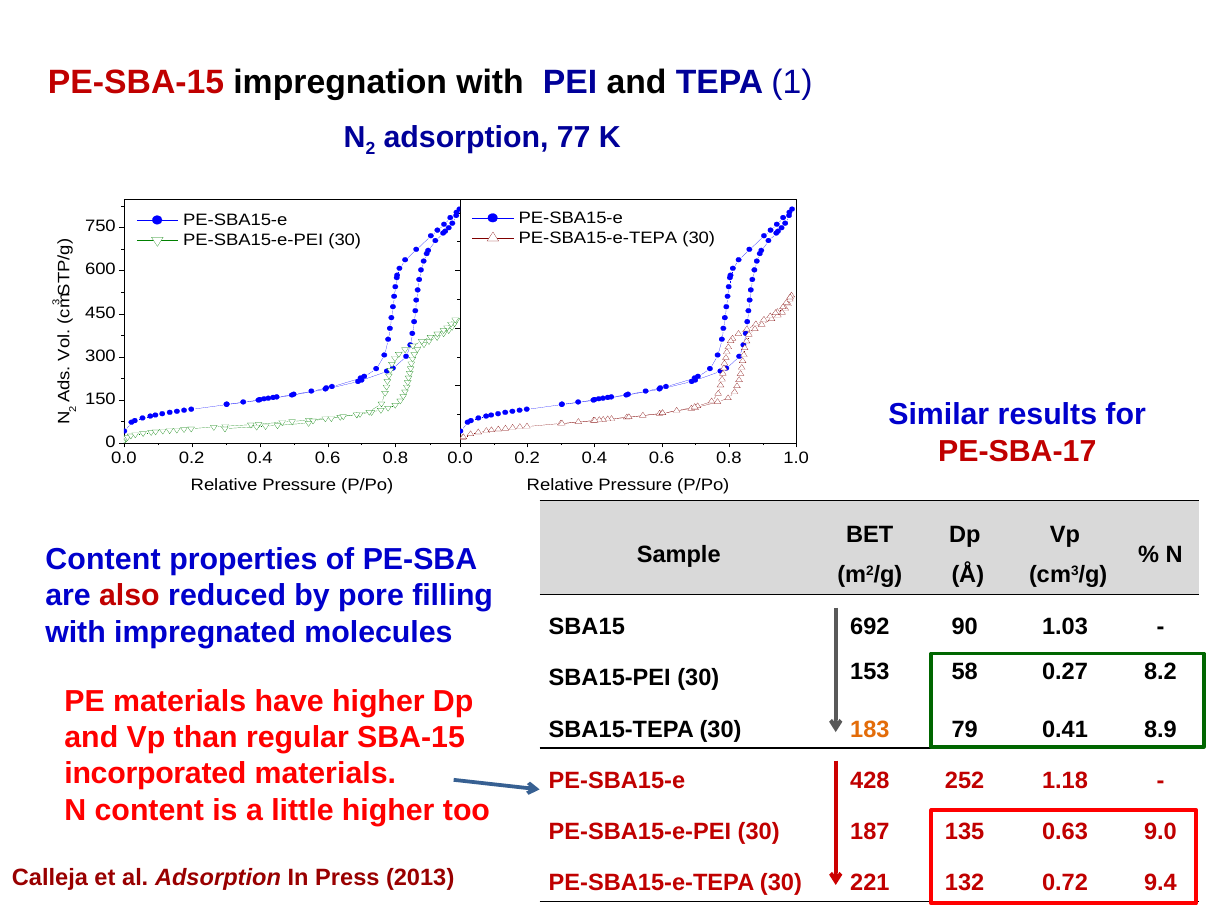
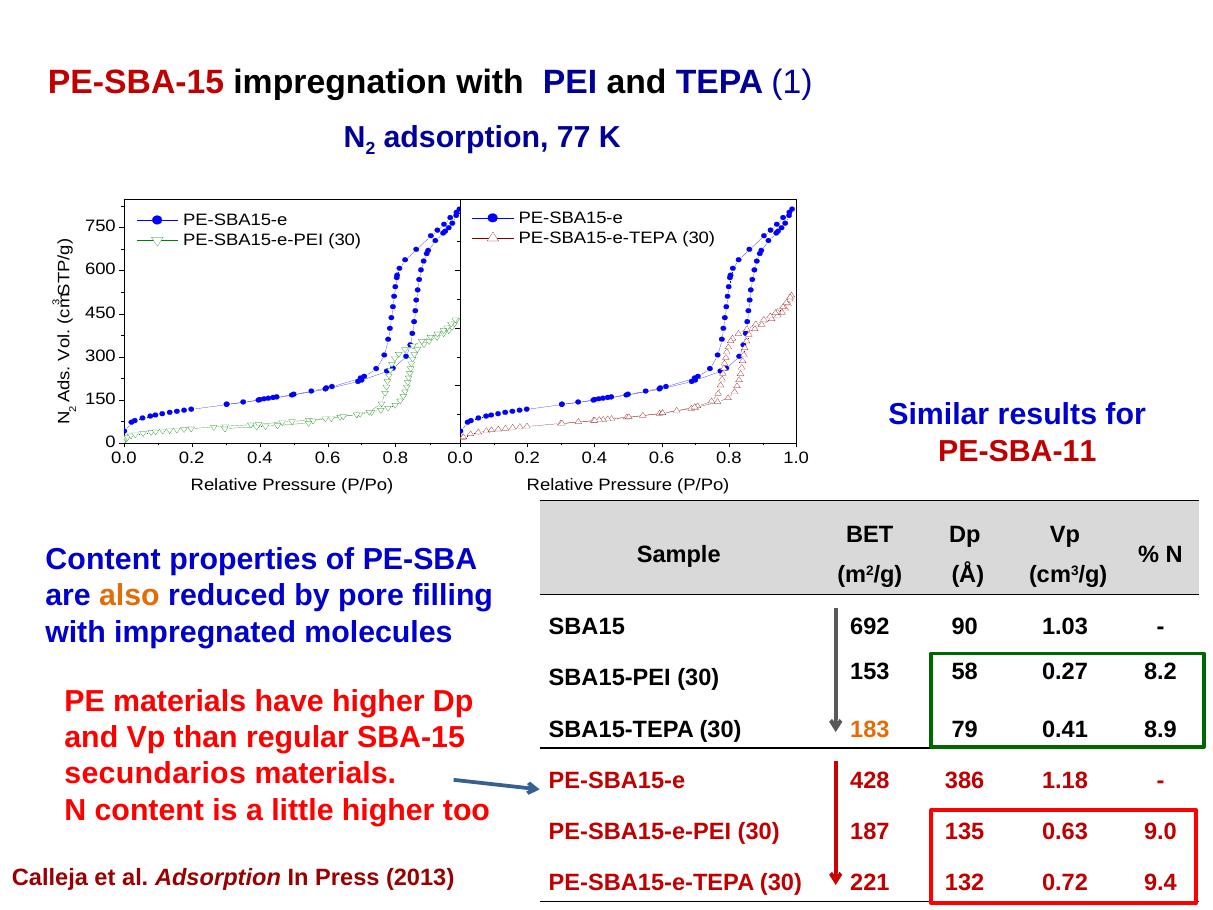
PE-SBA-17: PE-SBA-17 -> PE-SBA-11
also colour: red -> orange
incorporated: incorporated -> secundarios
252: 252 -> 386
